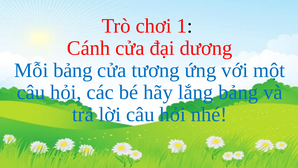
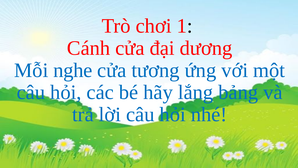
Mỗi bảng: bảng -> nghe
